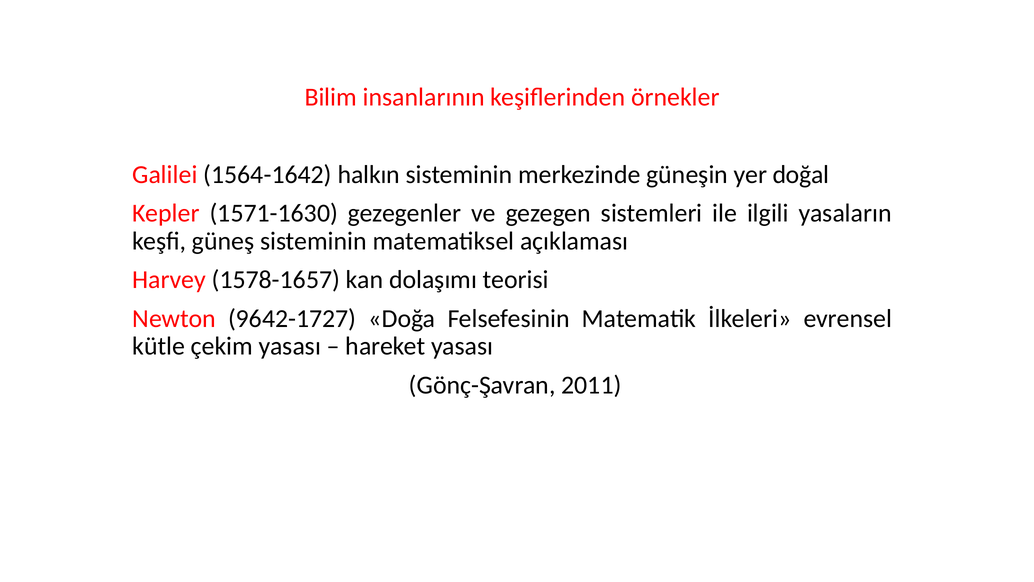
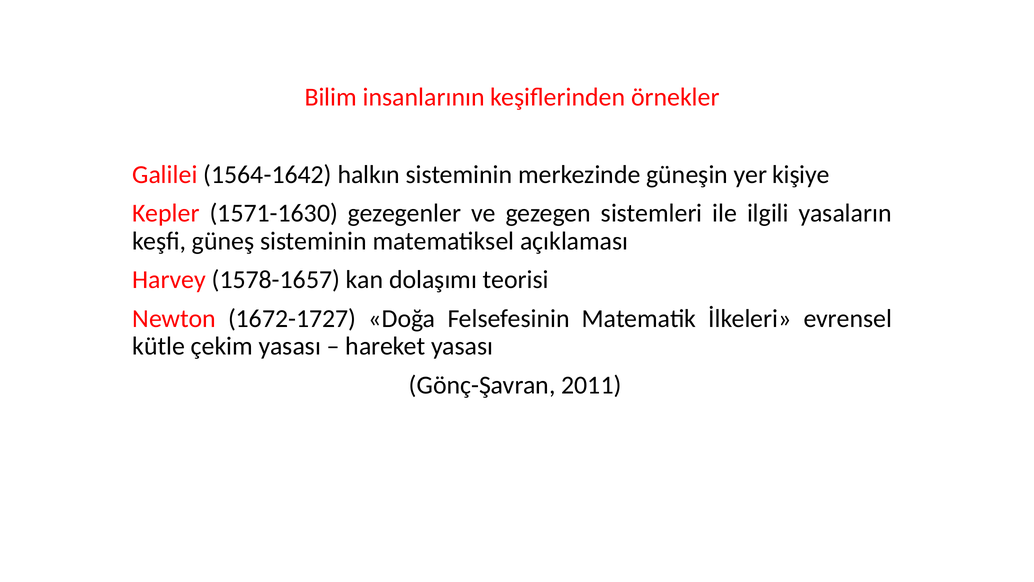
doğal: doğal -> kişiye
9642-1727: 9642-1727 -> 1672-1727
